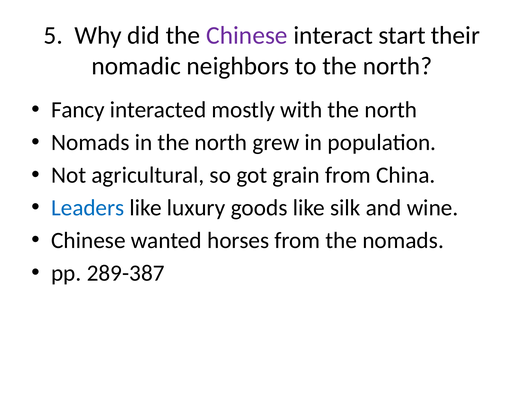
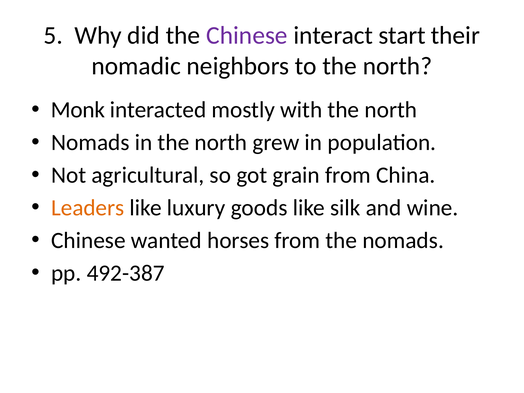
Fancy: Fancy -> Monk
Leaders colour: blue -> orange
289-387: 289-387 -> 492-387
